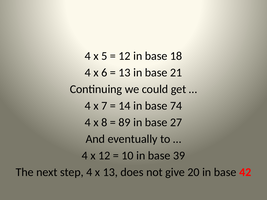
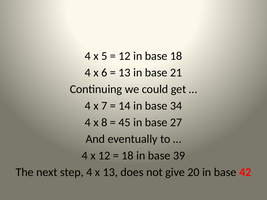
74: 74 -> 34
89: 89 -> 45
10 at (128, 156): 10 -> 18
